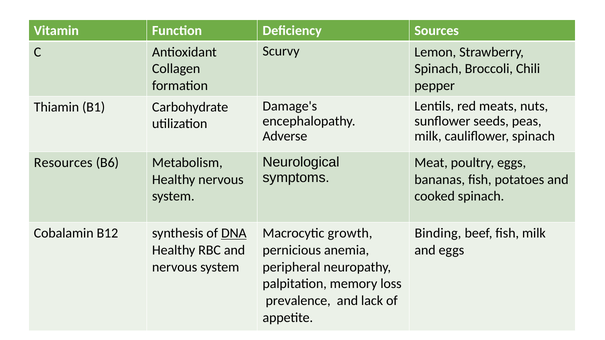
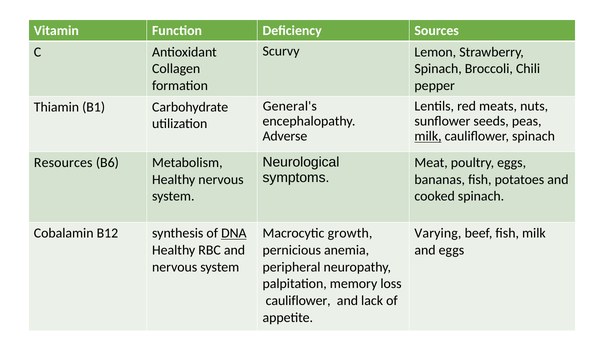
Damage's: Damage's -> General's
milk at (428, 136) underline: none -> present
Binding: Binding -> Varying
prevalence at (298, 301): prevalence -> cauliflower
